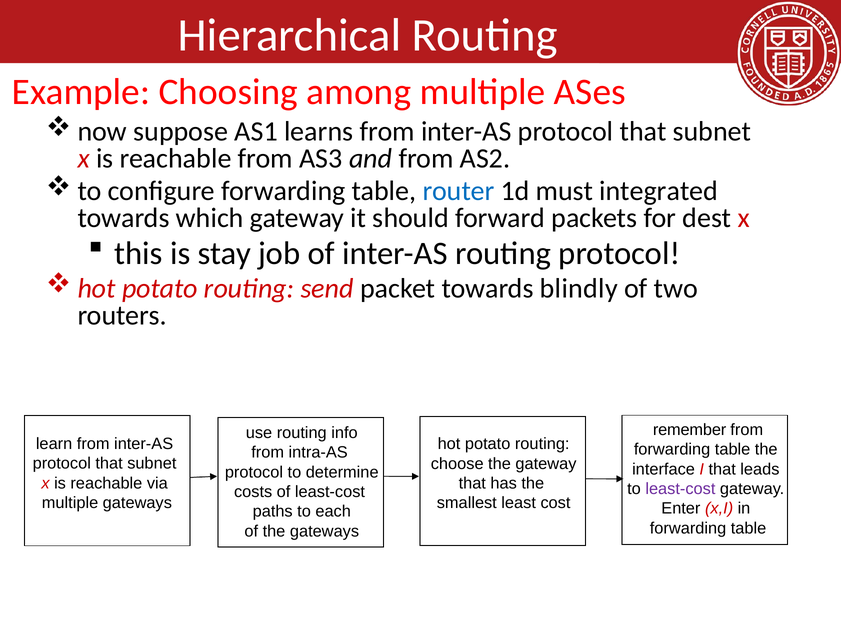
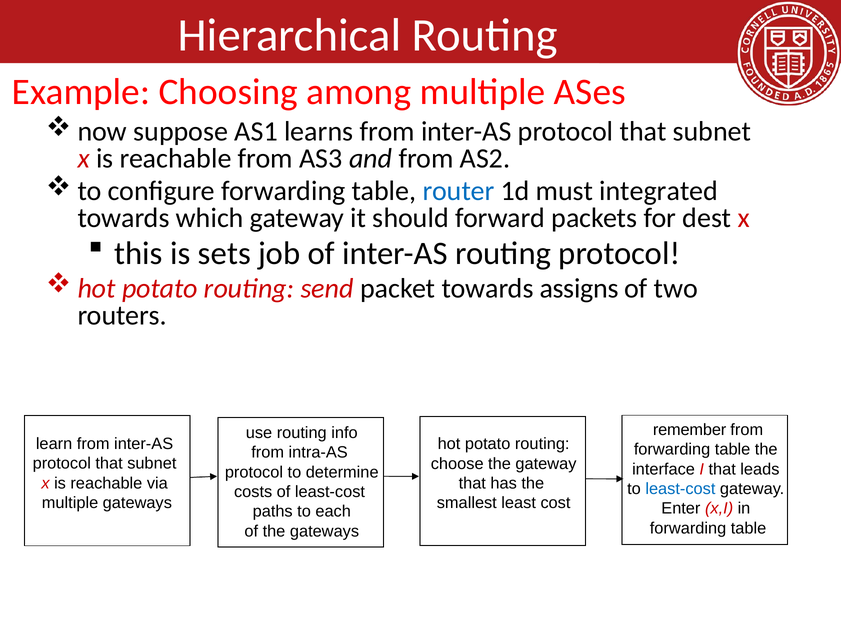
stay: stay -> sets
blindly: blindly -> assigns
least-cost at (680, 489) colour: purple -> blue
